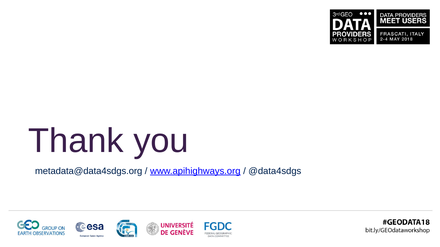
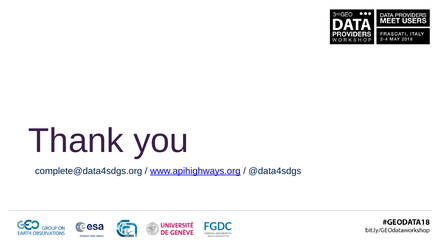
metadata@data4sdgs.org: metadata@data4sdgs.org -> complete@data4sdgs.org
